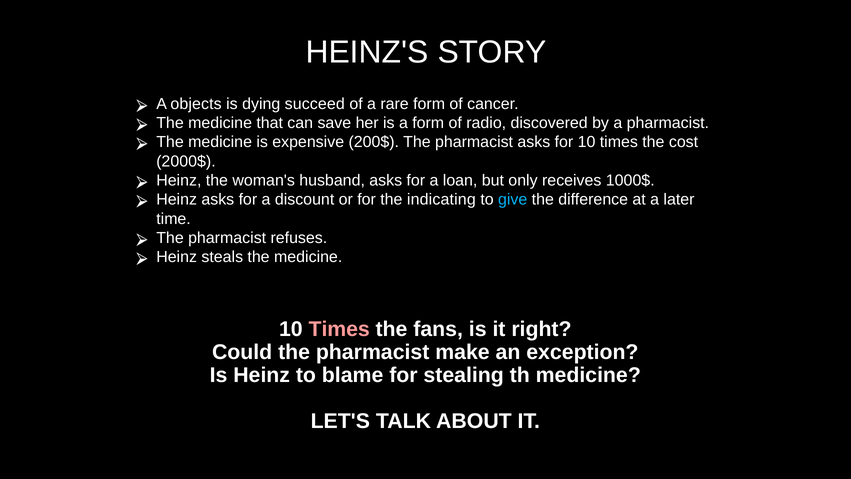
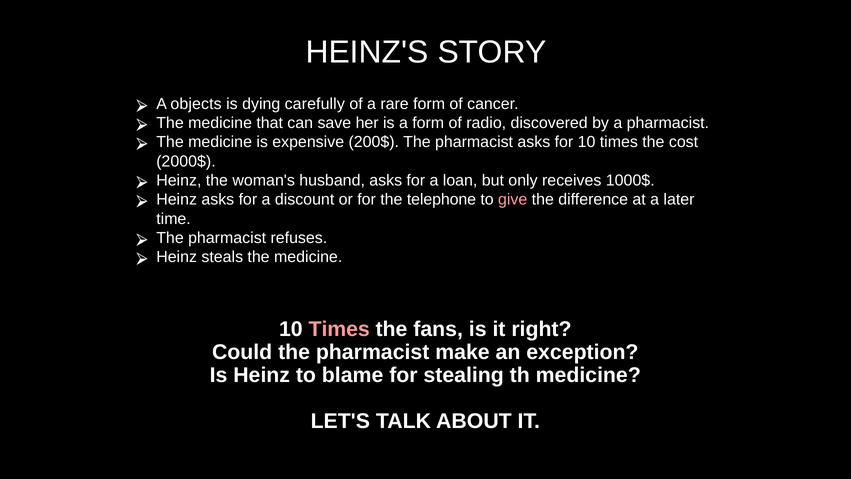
succeed: succeed -> carefully
indicating: indicating -> telephone
give colour: light blue -> pink
